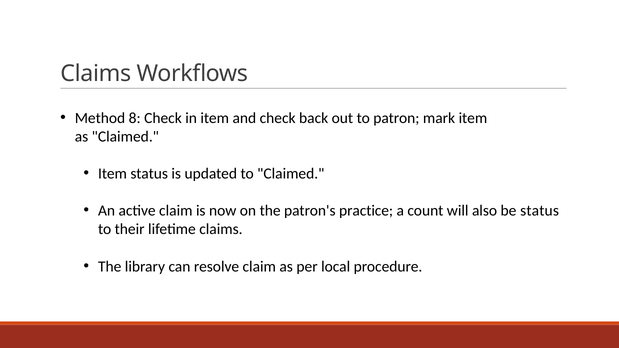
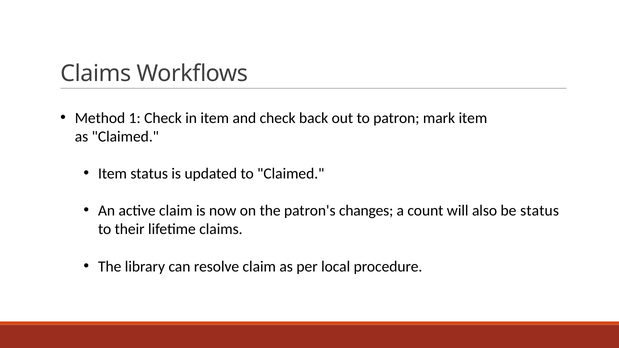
8: 8 -> 1
practice: practice -> changes
